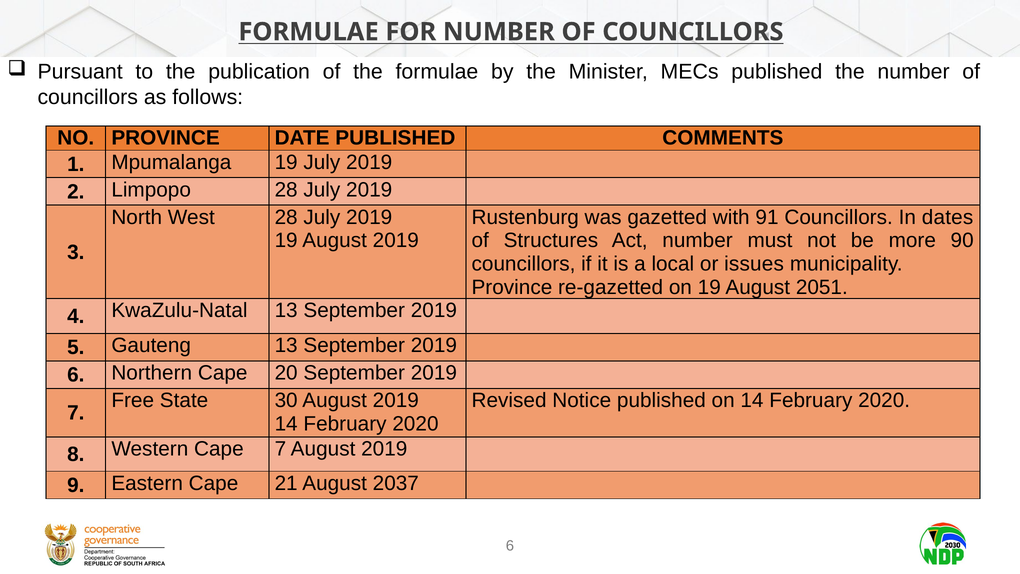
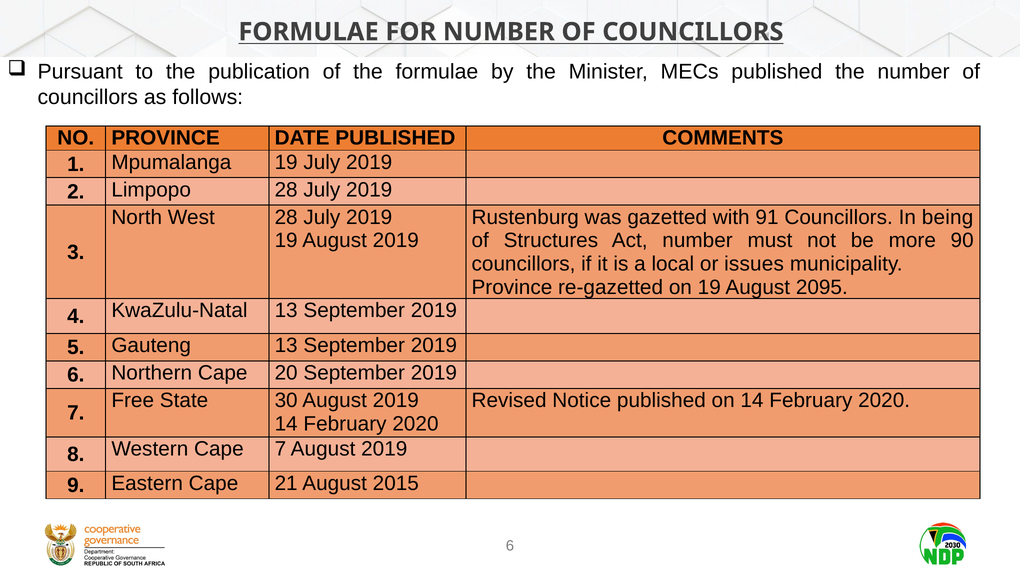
dates: dates -> being
2051: 2051 -> 2095
2037: 2037 -> 2015
